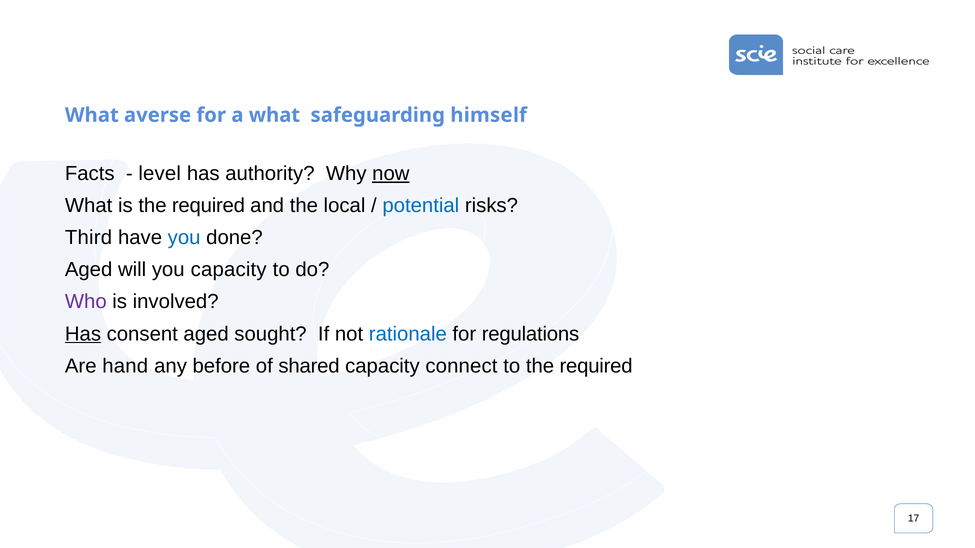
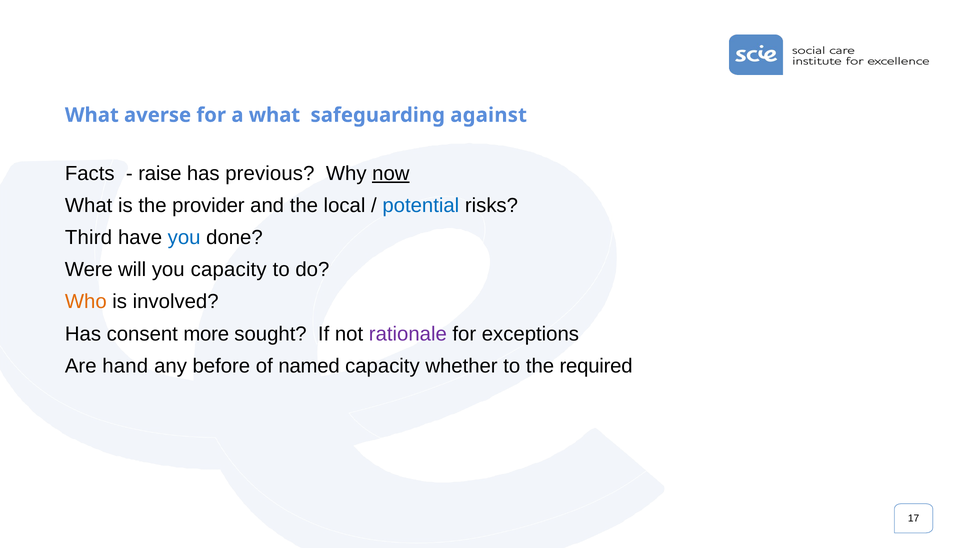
himself: himself -> against
level: level -> raise
authority: authority -> previous
is the required: required -> provider
Aged at (89, 270): Aged -> Were
Who colour: purple -> orange
Has at (83, 334) underline: present -> none
consent aged: aged -> more
rationale colour: blue -> purple
regulations: regulations -> exceptions
shared: shared -> named
connect: connect -> whether
